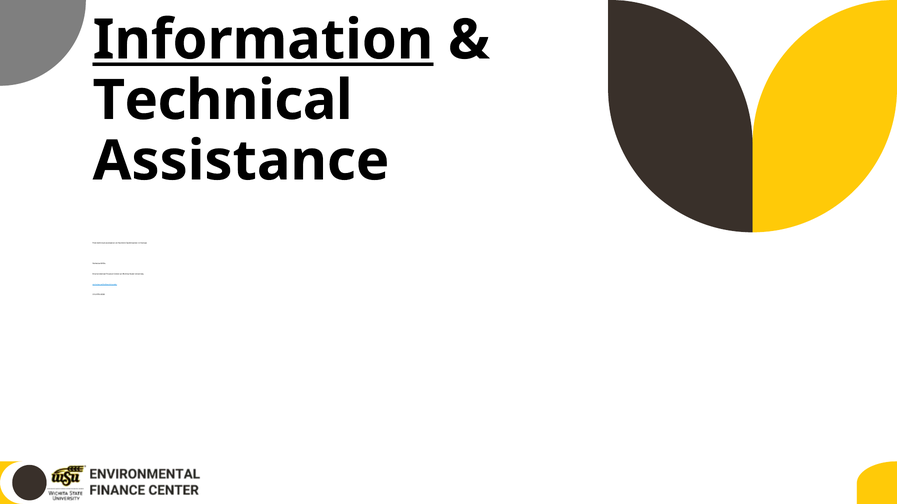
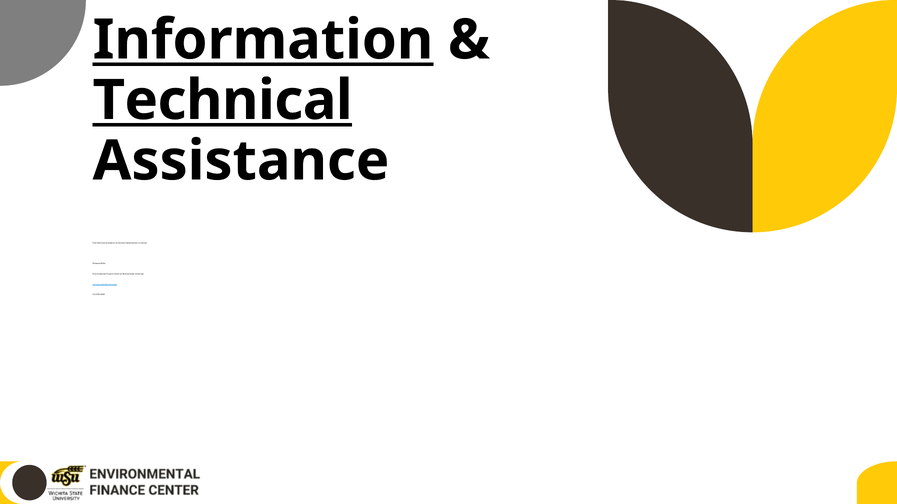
Technical at (223, 101) underline: none -> present
